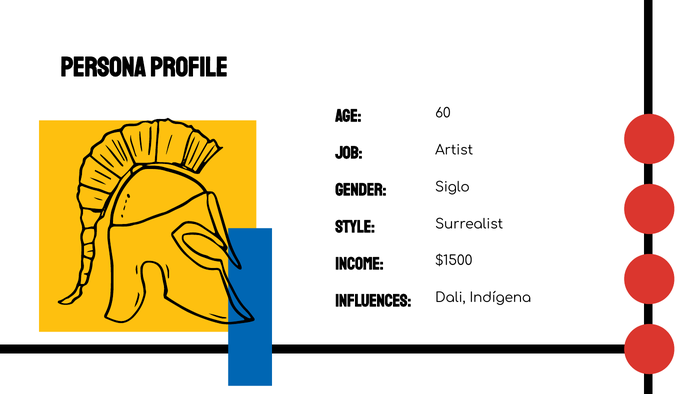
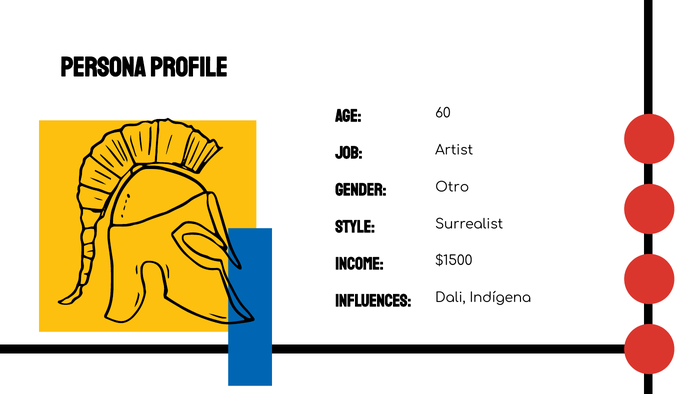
Siglo: Siglo -> Otro
